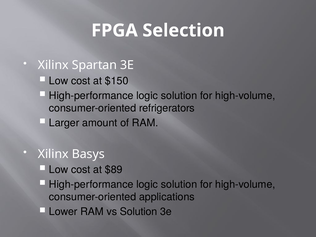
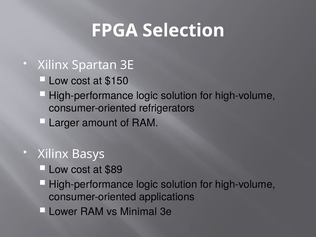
vs Solution: Solution -> Minimal
